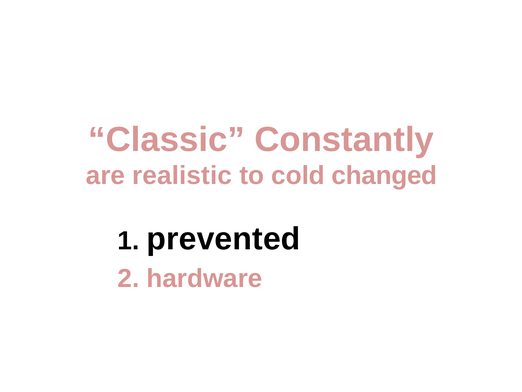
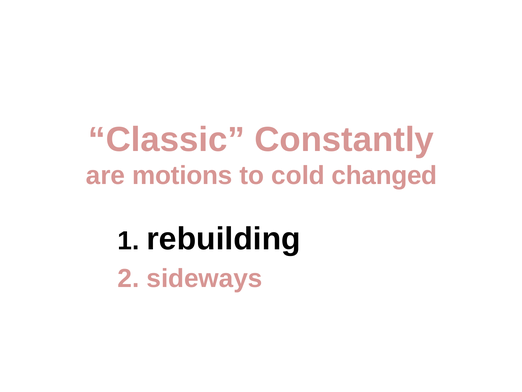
realistic: realistic -> motions
prevented: prevented -> rebuilding
hardware: hardware -> sideways
